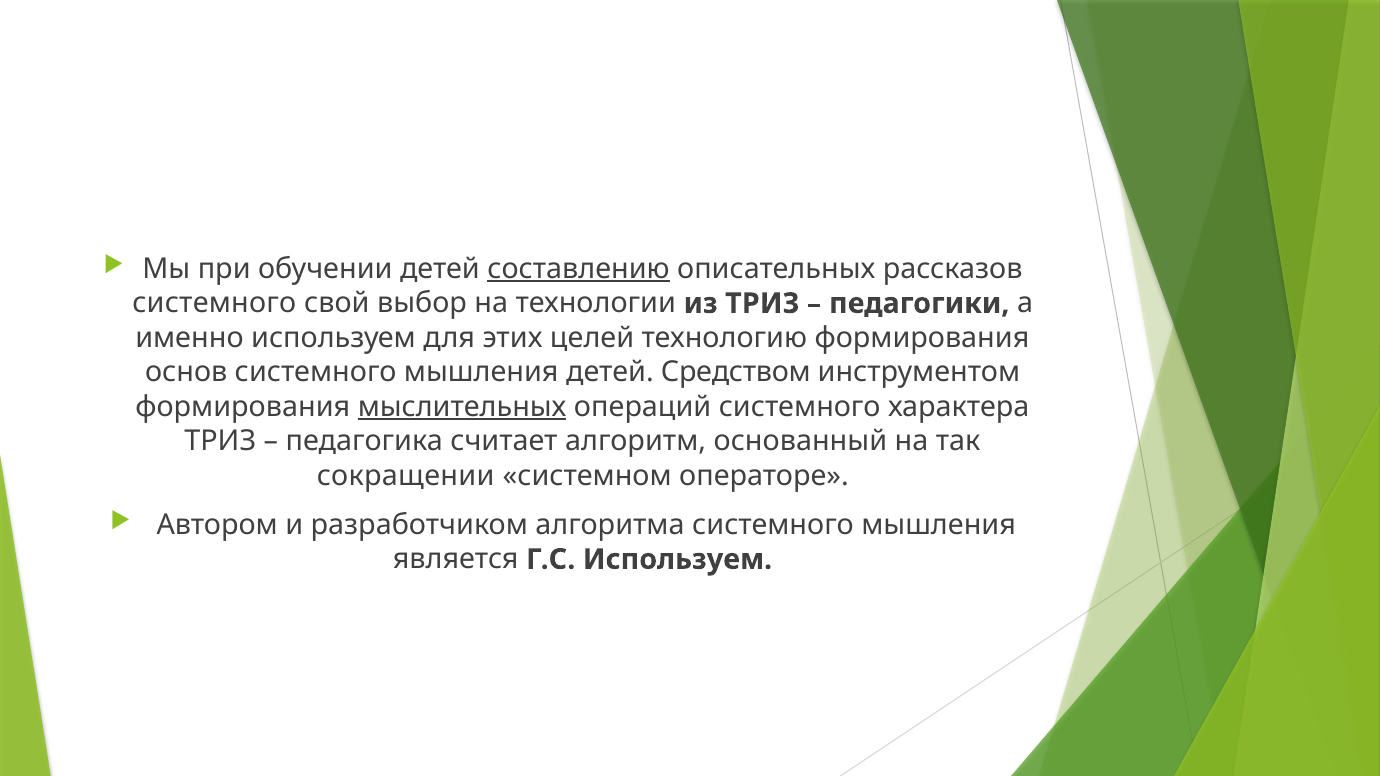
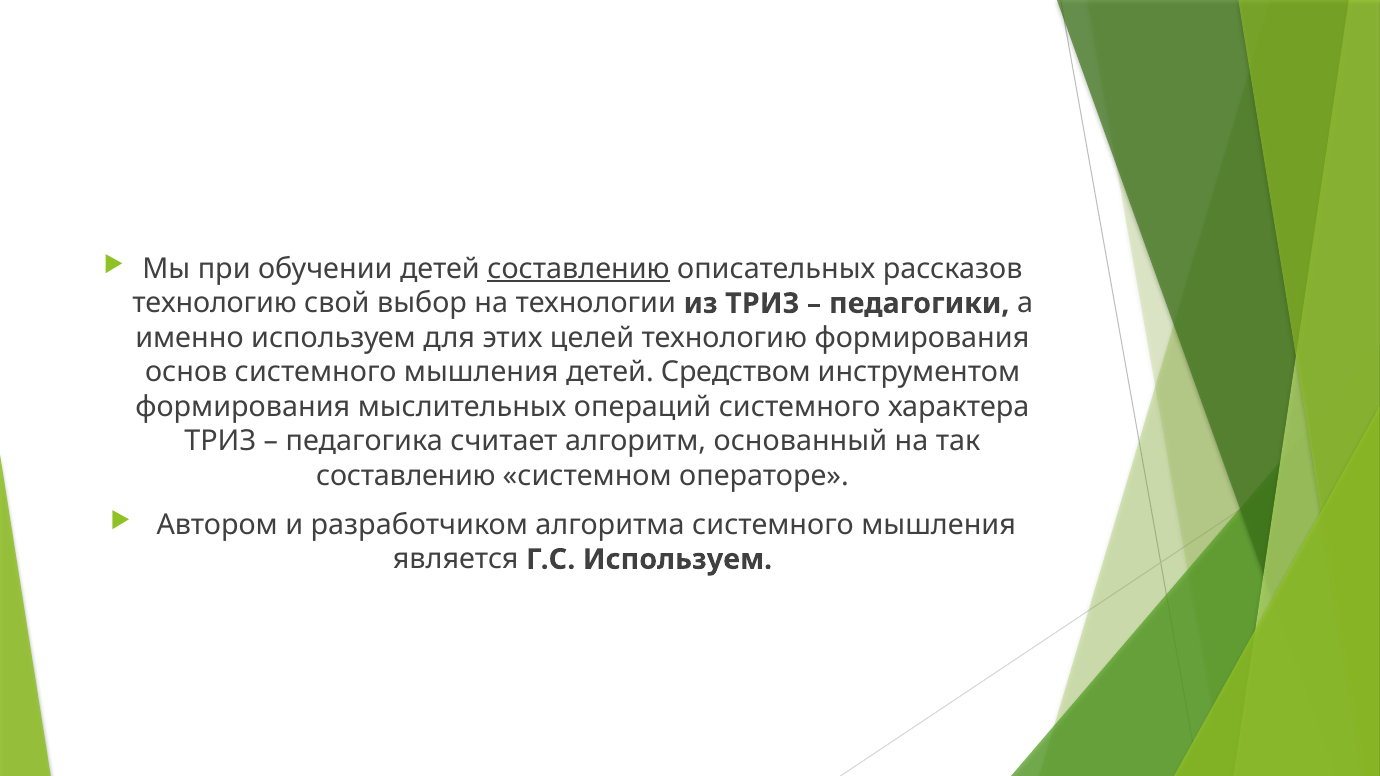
системного at (214, 304): системного -> технологию
мыслительных underline: present -> none
сокращении at (406, 476): сокращении -> составлению
